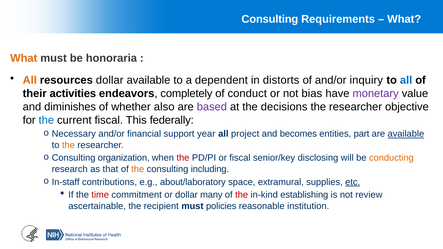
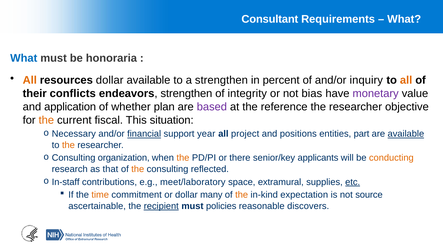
Consulting at (270, 19): Consulting -> Consultant
What at (24, 58) colour: orange -> blue
a dependent: dependent -> strengthen
distorts: distorts -> percent
all at (406, 80) colour: blue -> orange
activities: activities -> conflicts
endeavors completely: completely -> strengthen
conduct: conduct -> integrity
diminishes: diminishes -> application
also: also -> plan
decisions: decisions -> reference
the at (46, 120) colour: blue -> orange
federally: federally -> situation
financial underline: none -> present
becomes: becomes -> positions
the at (183, 158) colour: red -> orange
or fiscal: fiscal -> there
disclosing: disclosing -> applicants
including: including -> reflected
about/laboratory: about/laboratory -> meet/laboratory
time colour: red -> orange
the at (242, 195) colour: red -> orange
establishing: establishing -> expectation
review: review -> source
recipient underline: none -> present
institution: institution -> discovers
